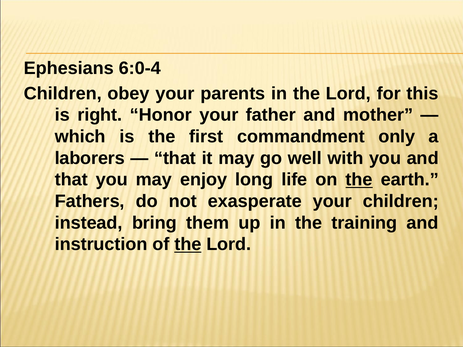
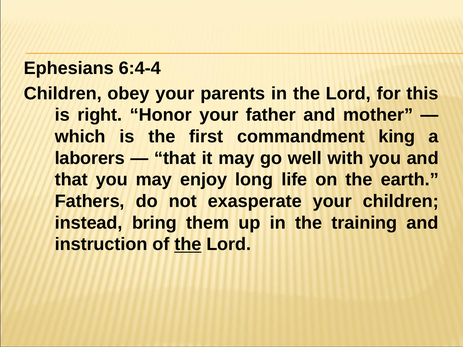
6:0-4: 6:0-4 -> 6:4-4
only: only -> king
the at (359, 180) underline: present -> none
